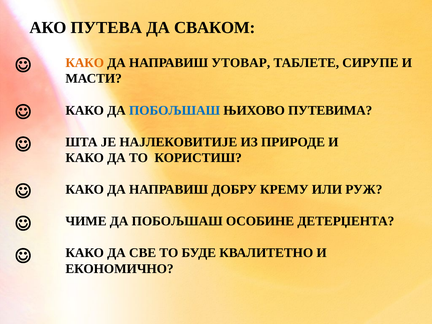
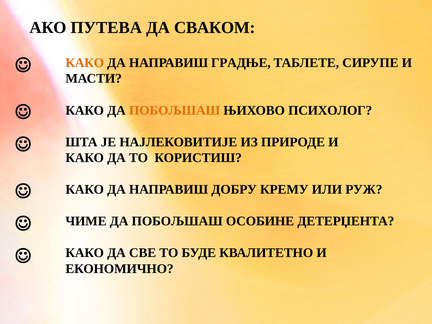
УТОВАР: УТОВАР -> ГРАДЊЕ
ПОБОЉШАШ at (175, 110) colour: blue -> orange
ПУТЕВИМА: ПУТЕВИМА -> ПСИХОЛОГ
